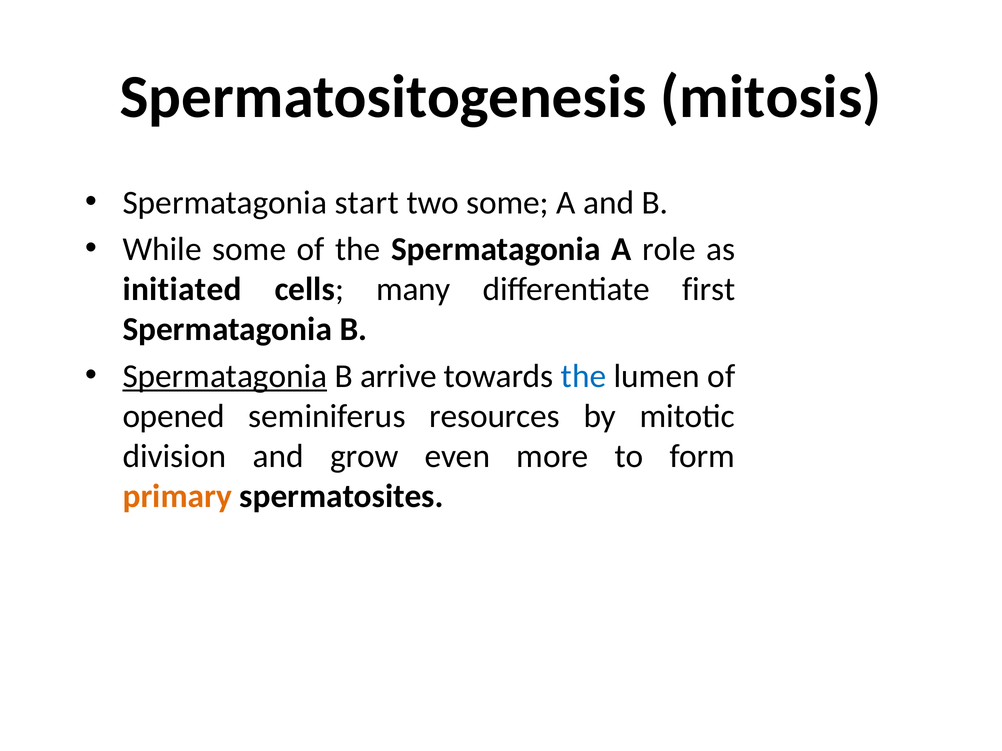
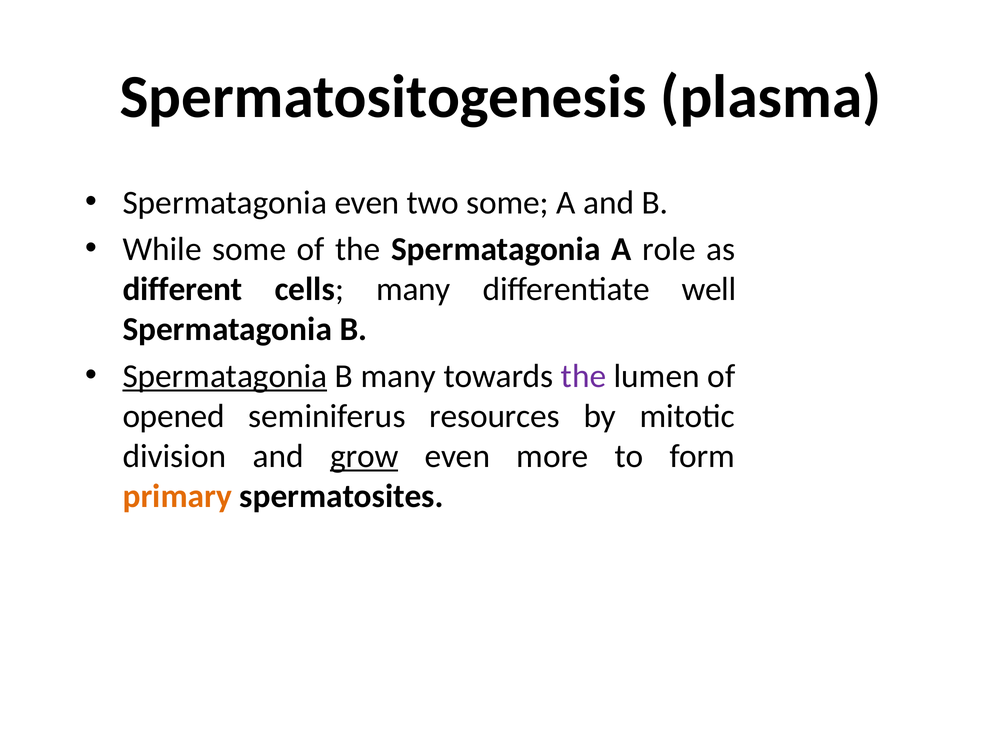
mitosis: mitosis -> plasma
Spermatagonia start: start -> even
initiated: initiated -> different
first: first -> well
B arrive: arrive -> many
the at (584, 376) colour: blue -> purple
grow underline: none -> present
